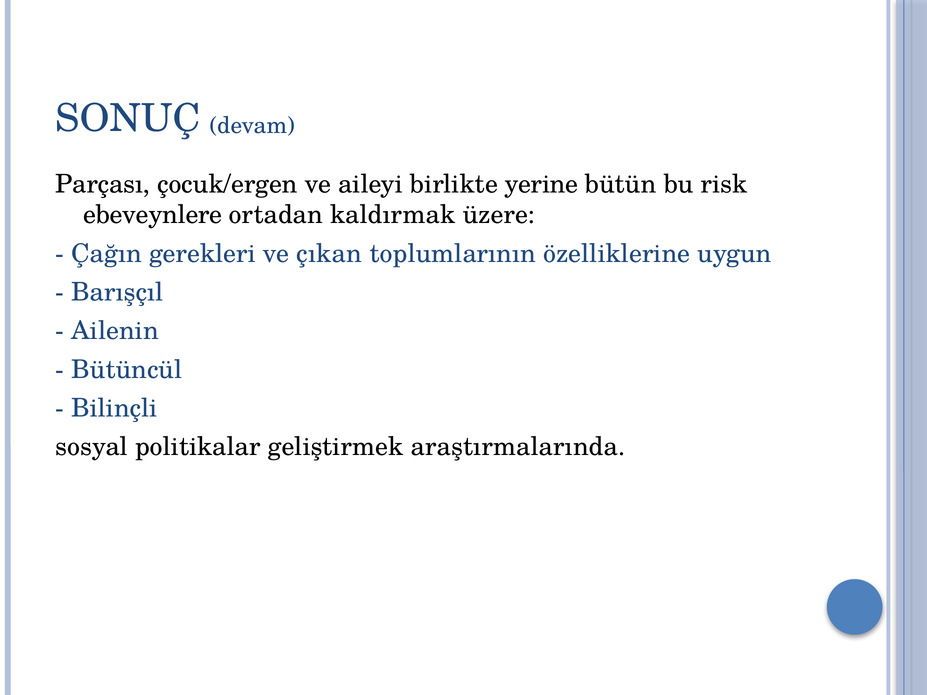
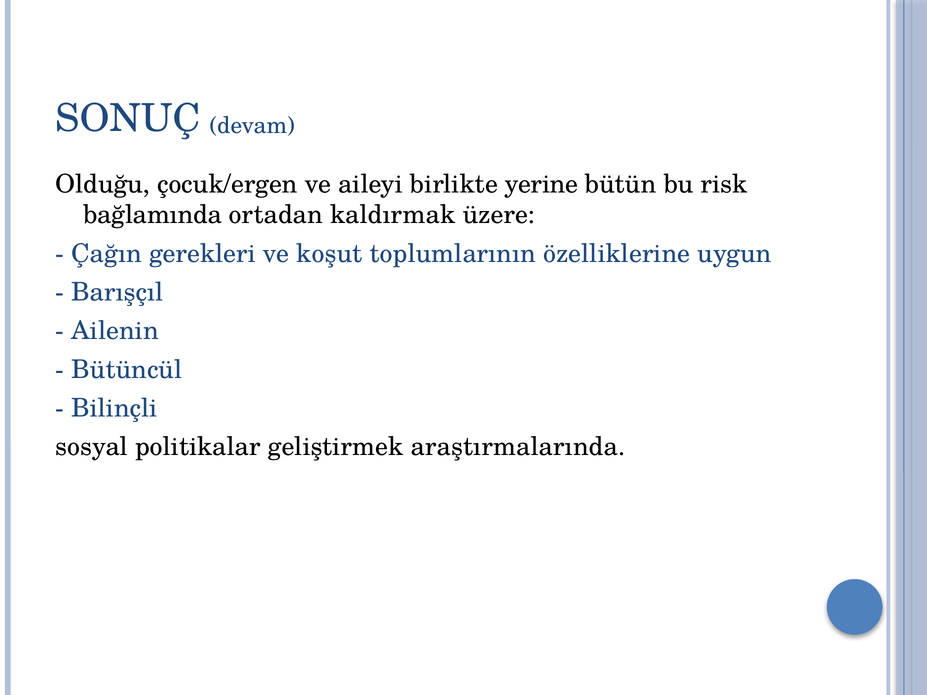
Parçası: Parçası -> Olduğu
ebeveynlere: ebeveynlere -> bağlamında
çıkan: çıkan -> koşut
